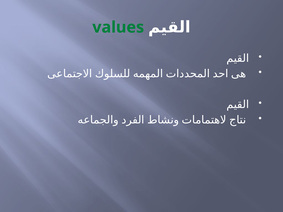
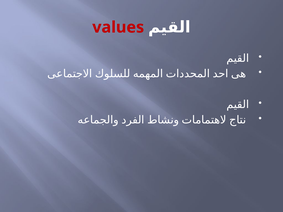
values colour: green -> red
